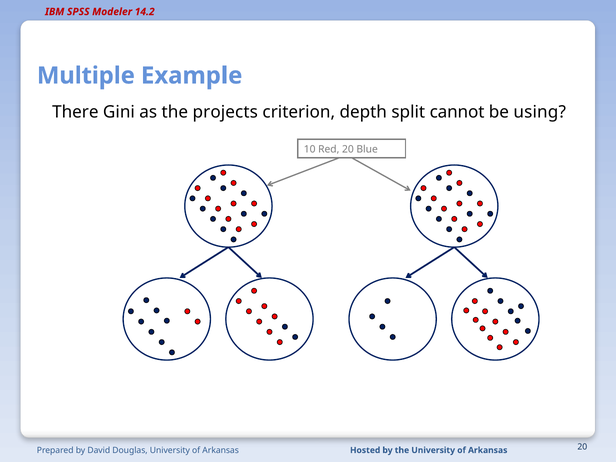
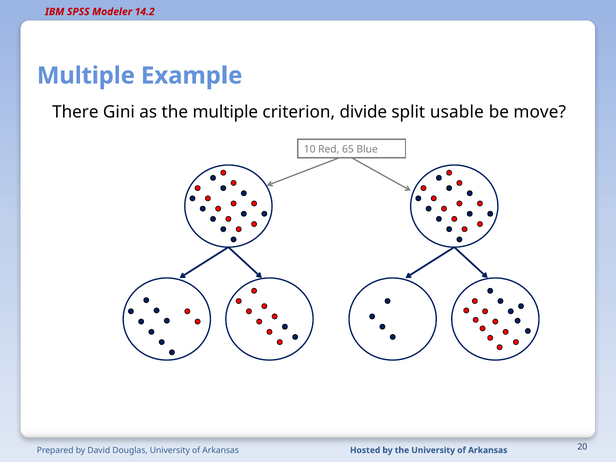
the projects: projects -> multiple
depth: depth -> divide
cannot: cannot -> usable
using: using -> move
Red 20: 20 -> 65
